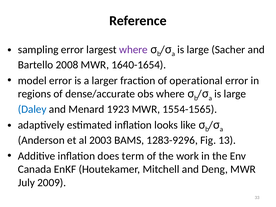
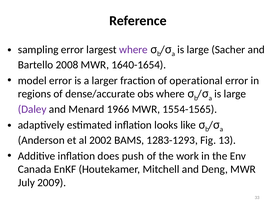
Daley colour: blue -> purple
1923: 1923 -> 1966
2003: 2003 -> 2002
1283-9296: 1283-9296 -> 1283-1293
term: term -> push
